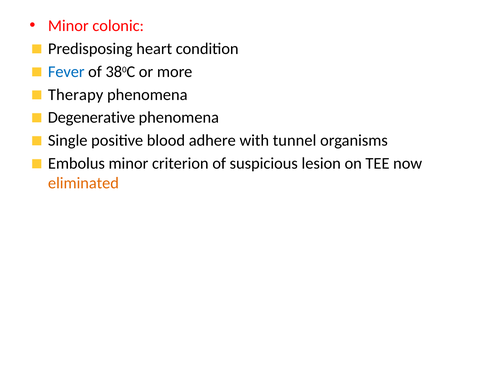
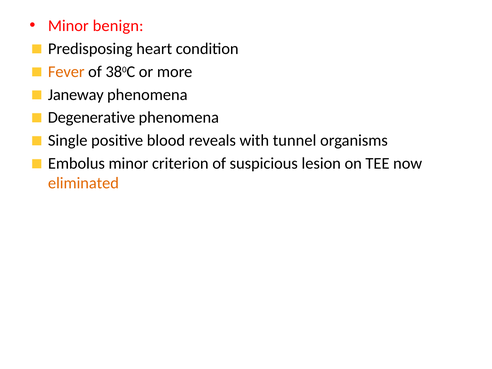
colonic: colonic -> benign
Fever colour: blue -> orange
Therapy: Therapy -> Janeway
adhere: adhere -> reveals
